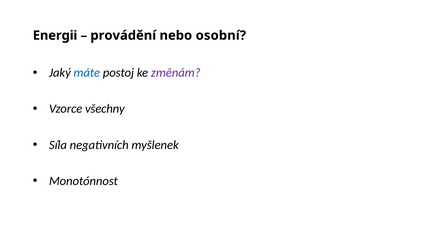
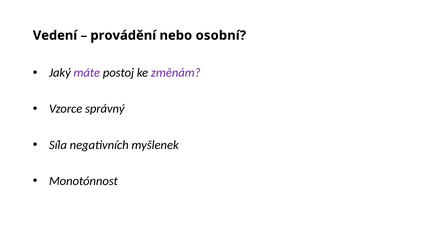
Energii: Energii -> Vedení
máte colour: blue -> purple
všechny: všechny -> správný
